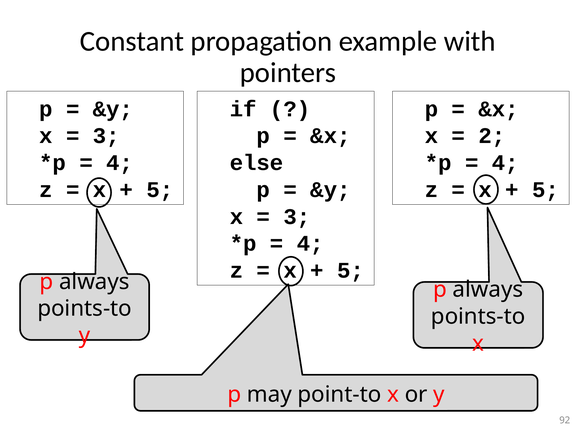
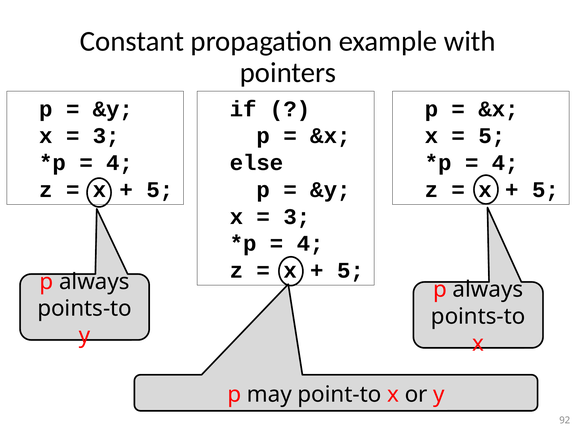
2 at (492, 136): 2 -> 5
